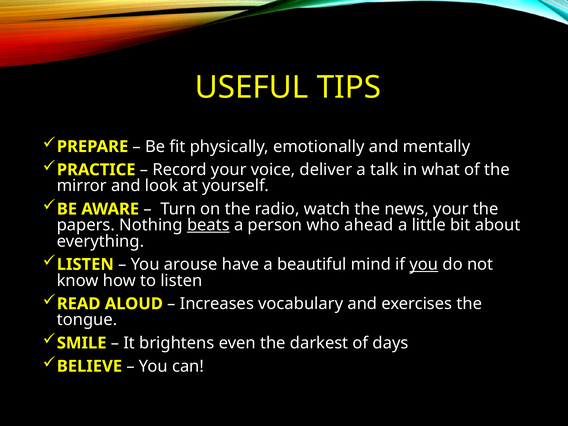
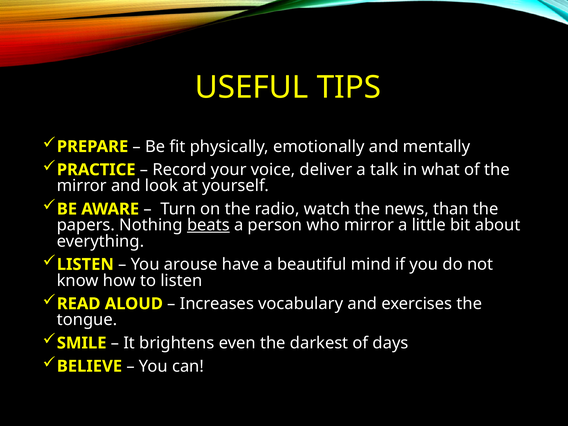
news your: your -> than
who ahead: ahead -> mirror
you at (424, 264) underline: present -> none
